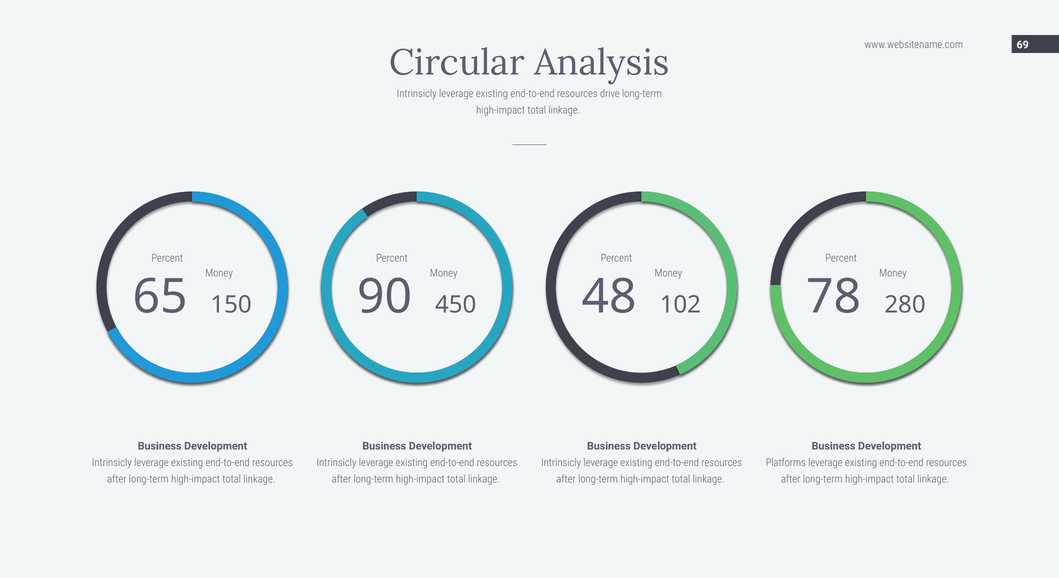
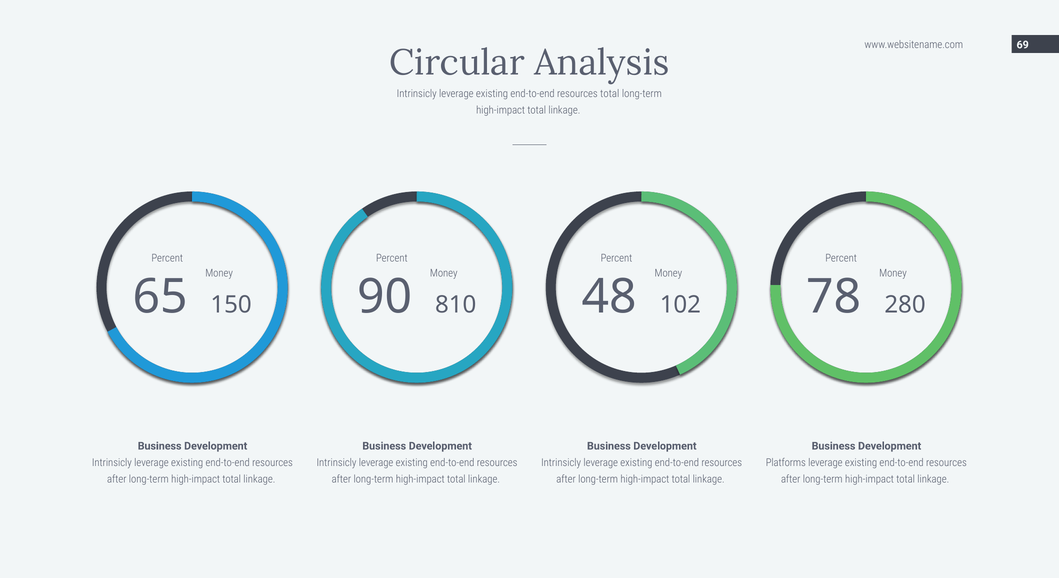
resources drive: drive -> total
450: 450 -> 810
